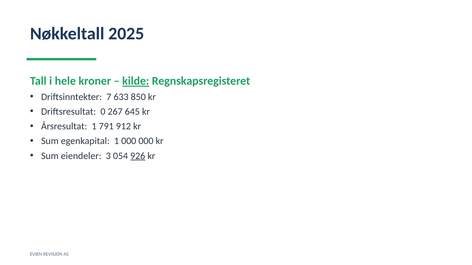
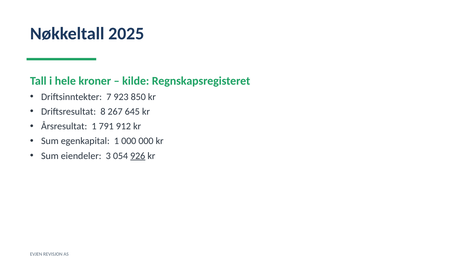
kilde underline: present -> none
633: 633 -> 923
0: 0 -> 8
